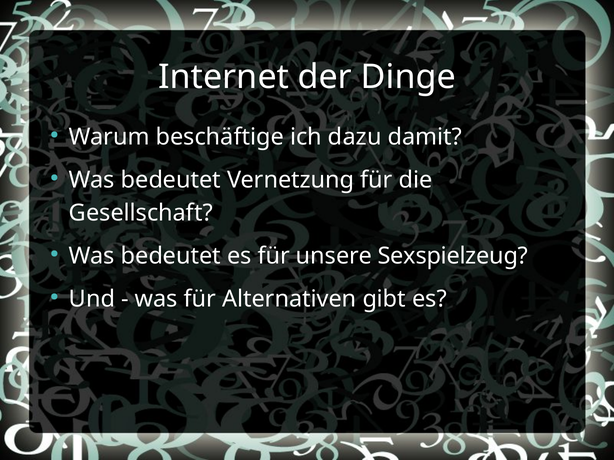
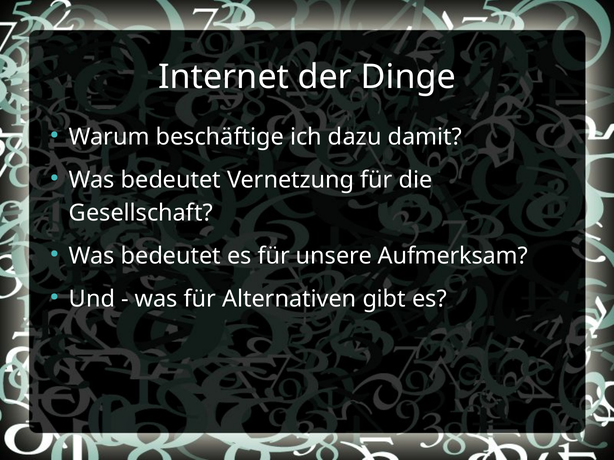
Sexspielzeug: Sexspielzeug -> Aufmerksam
